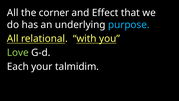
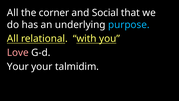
Effect: Effect -> Social
Love colour: light green -> pink
Each at (18, 66): Each -> Your
